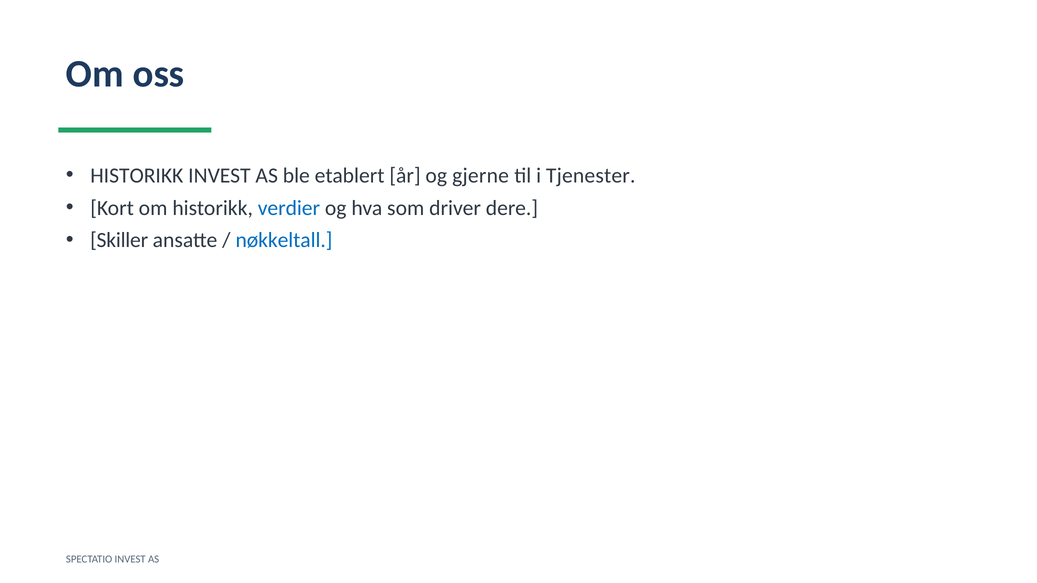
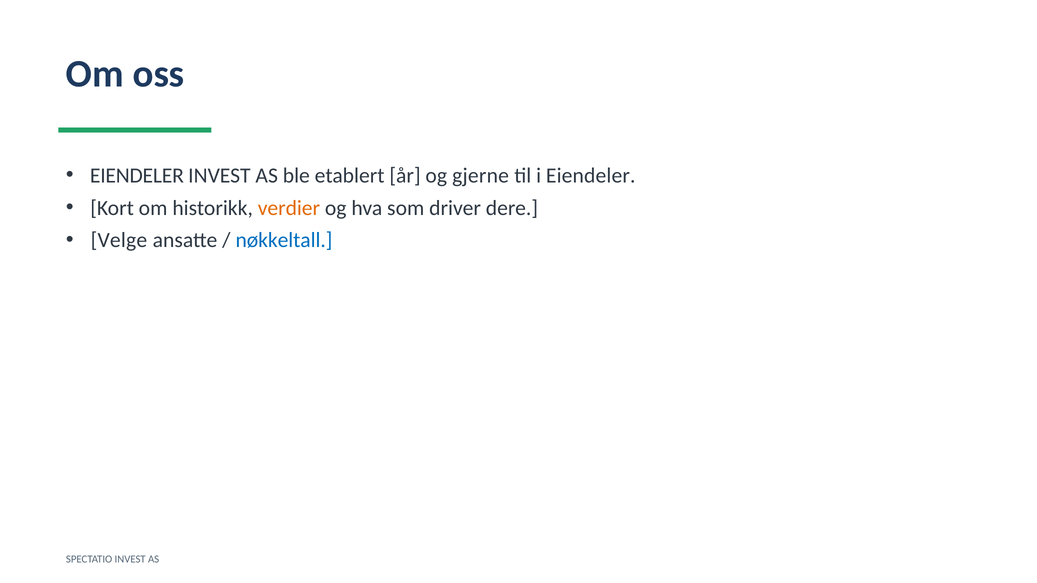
HISTORIKK at (137, 176): HISTORIKK -> EIENDELER
i Tjenester: Tjenester -> Eiendeler
verdier colour: blue -> orange
Skiller: Skiller -> Velge
